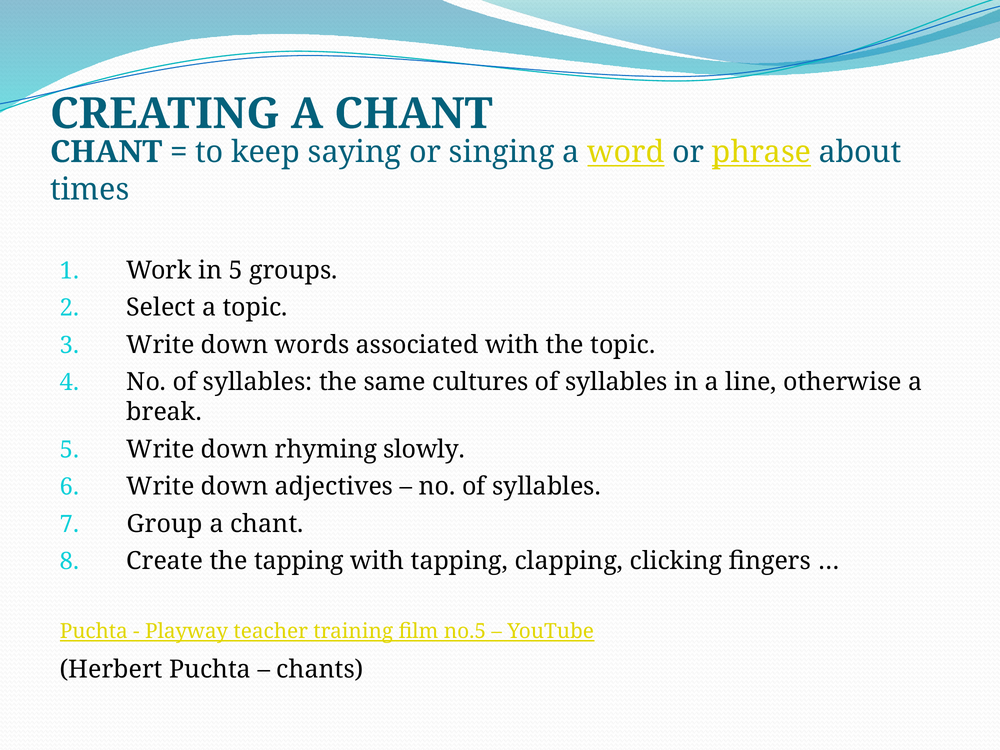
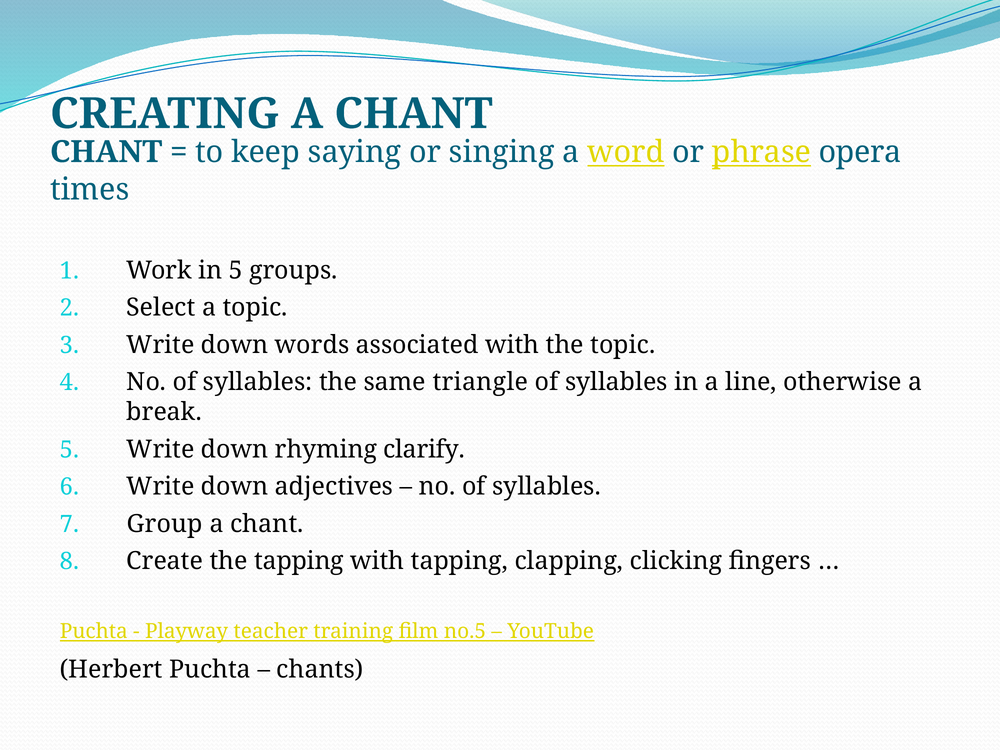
about: about -> opera
cultures: cultures -> triangle
slowly: slowly -> clarify
